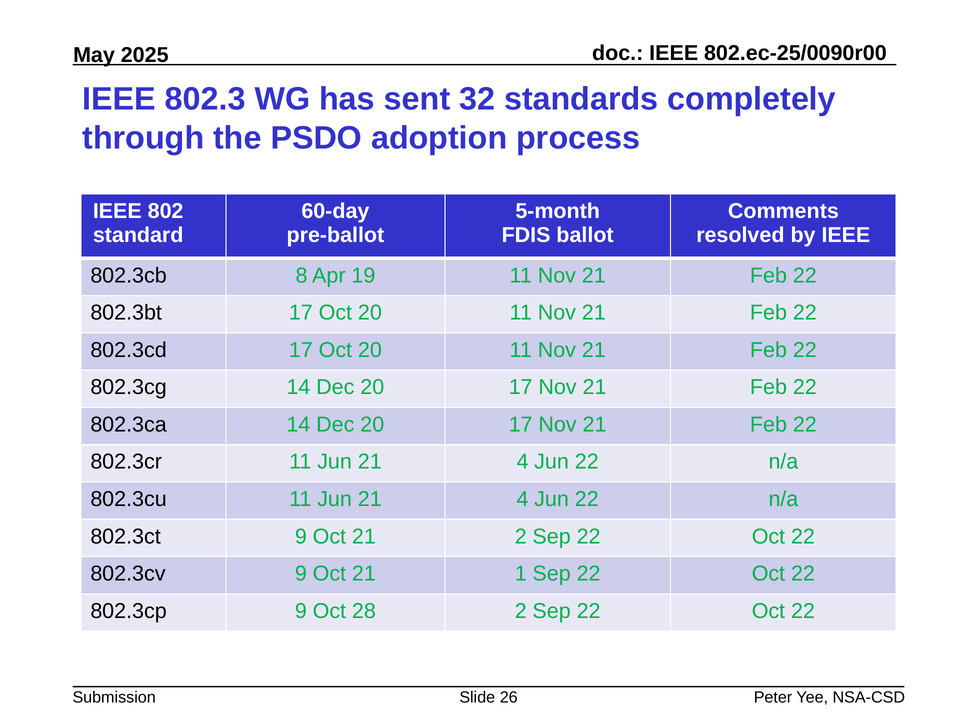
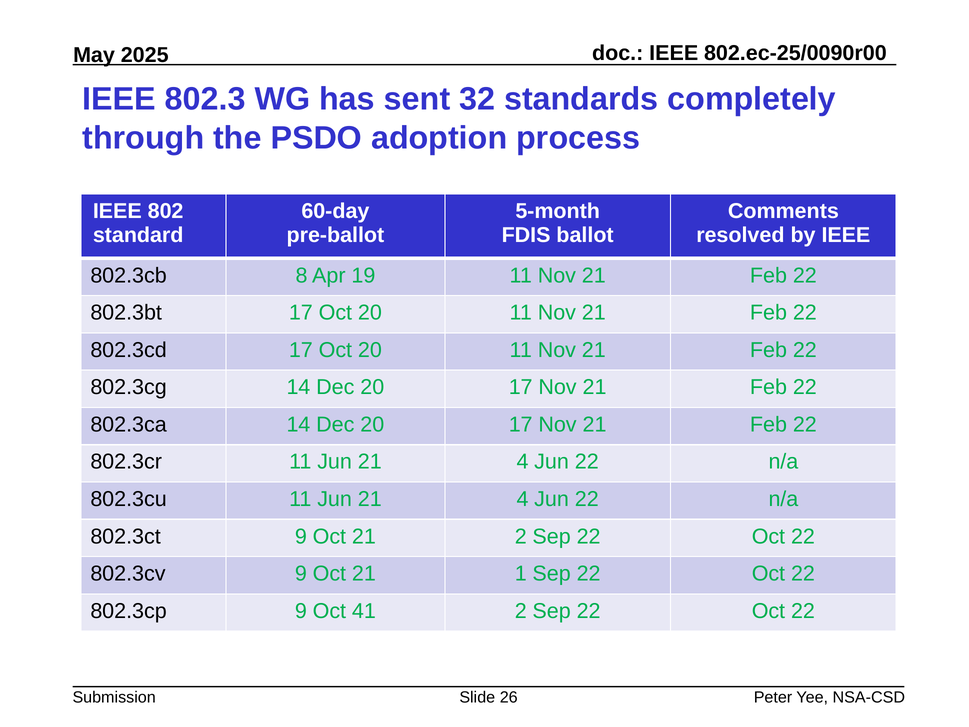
28: 28 -> 41
